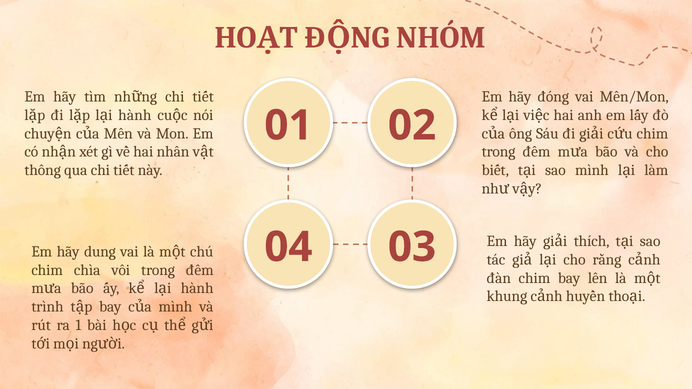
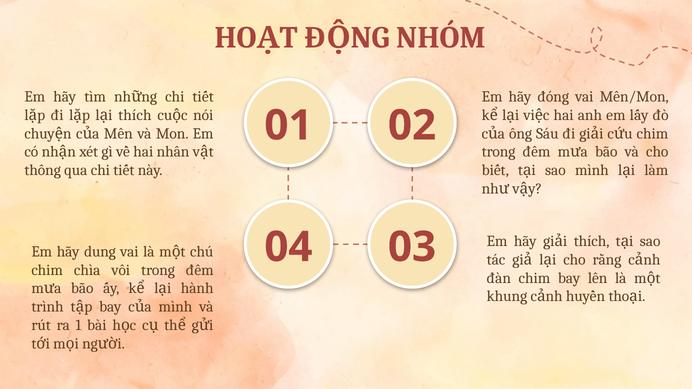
hành at (135, 115): hành -> thích
